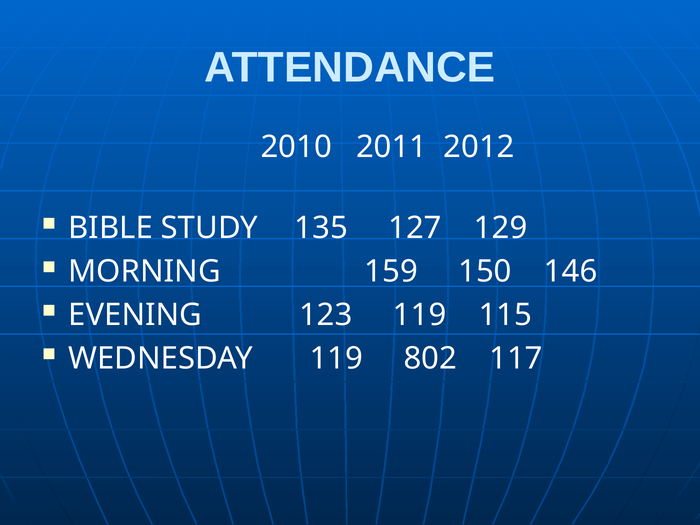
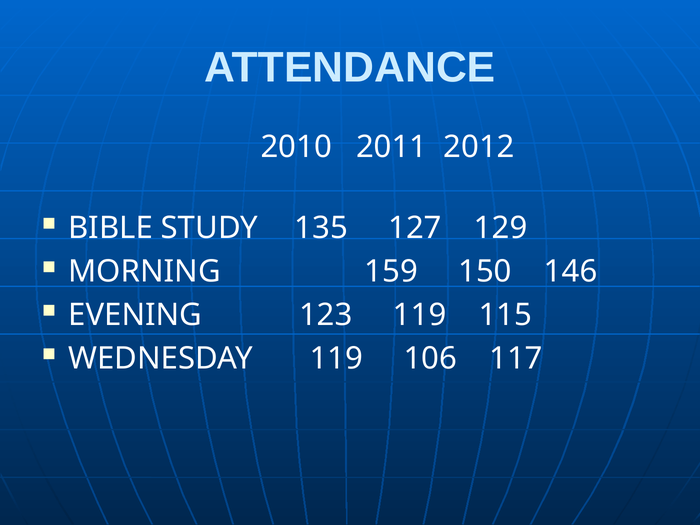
802: 802 -> 106
